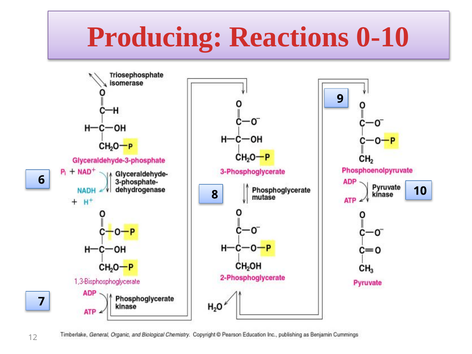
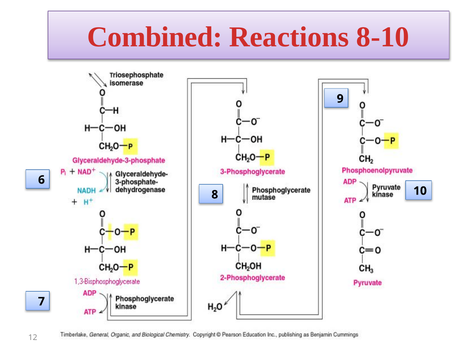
Producing: Producing -> Combined
0-10: 0-10 -> 8-10
